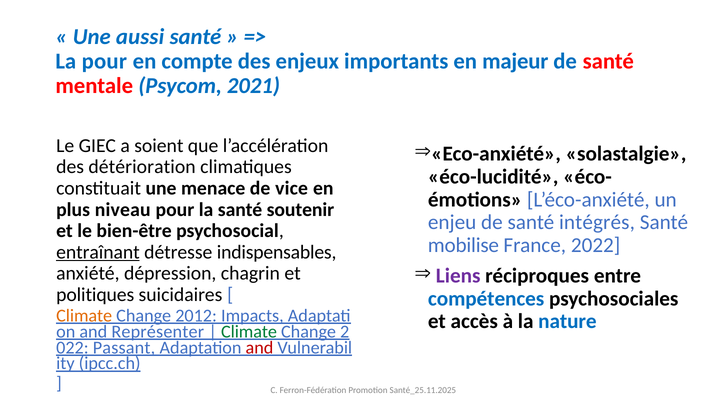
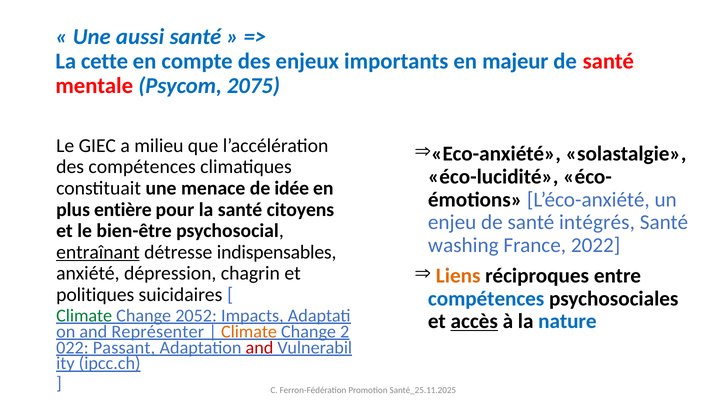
La pour: pour -> cette
2021: 2021 -> 2075
soient: soient -> milieu
des détérioration: détérioration -> compétences
vice: vice -> idée
niveau: niveau -> entière
soutenir: soutenir -> citoyens
mobilise: mobilise -> washing
Liens colour: purple -> orange
Climate at (84, 316) colour: orange -> green
2012: 2012 -> 2052
accès underline: none -> present
Climate at (249, 331) colour: green -> orange
